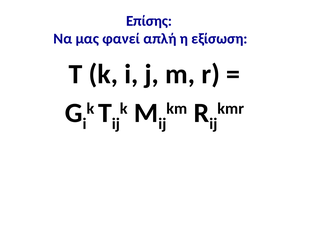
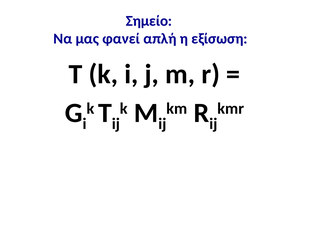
Επίσης: Επίσης -> Σημείο
